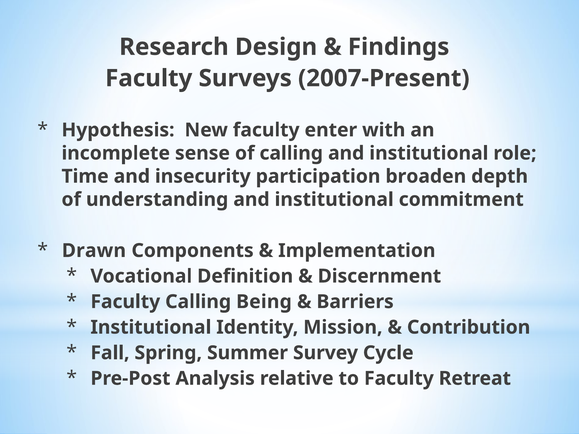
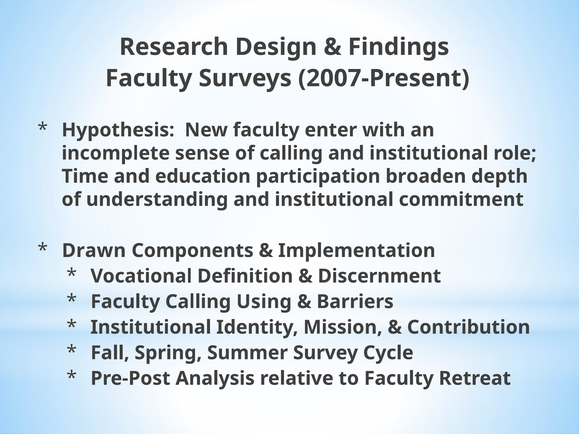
insecurity: insecurity -> education
Being: Being -> Using
